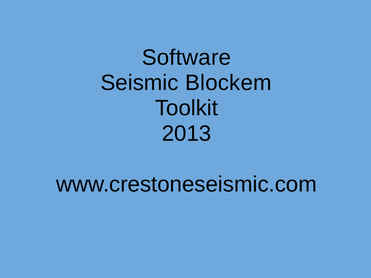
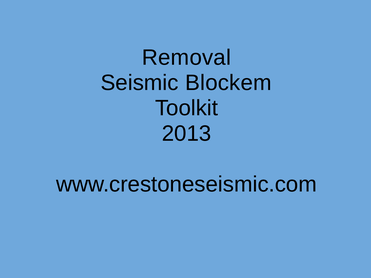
Software: Software -> Removal
